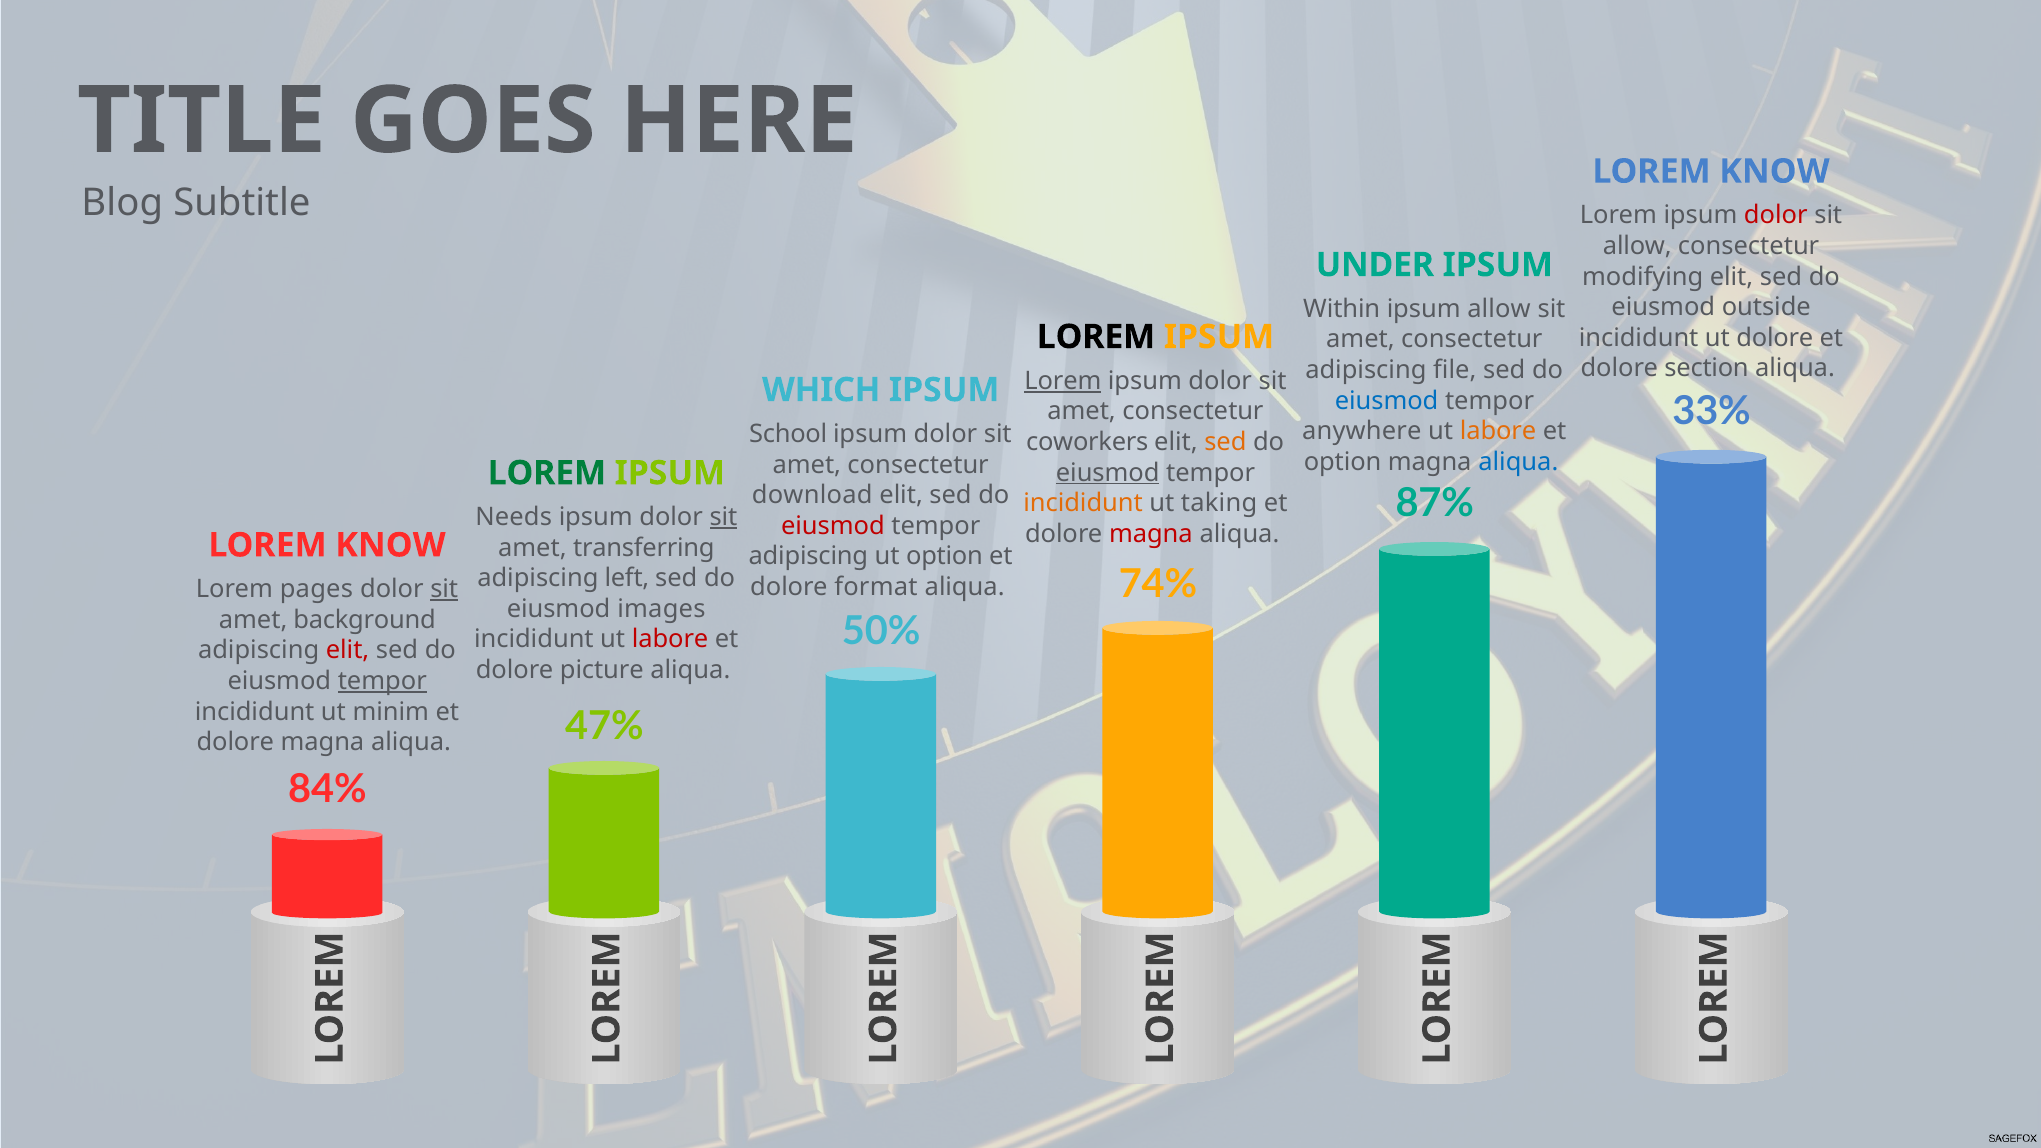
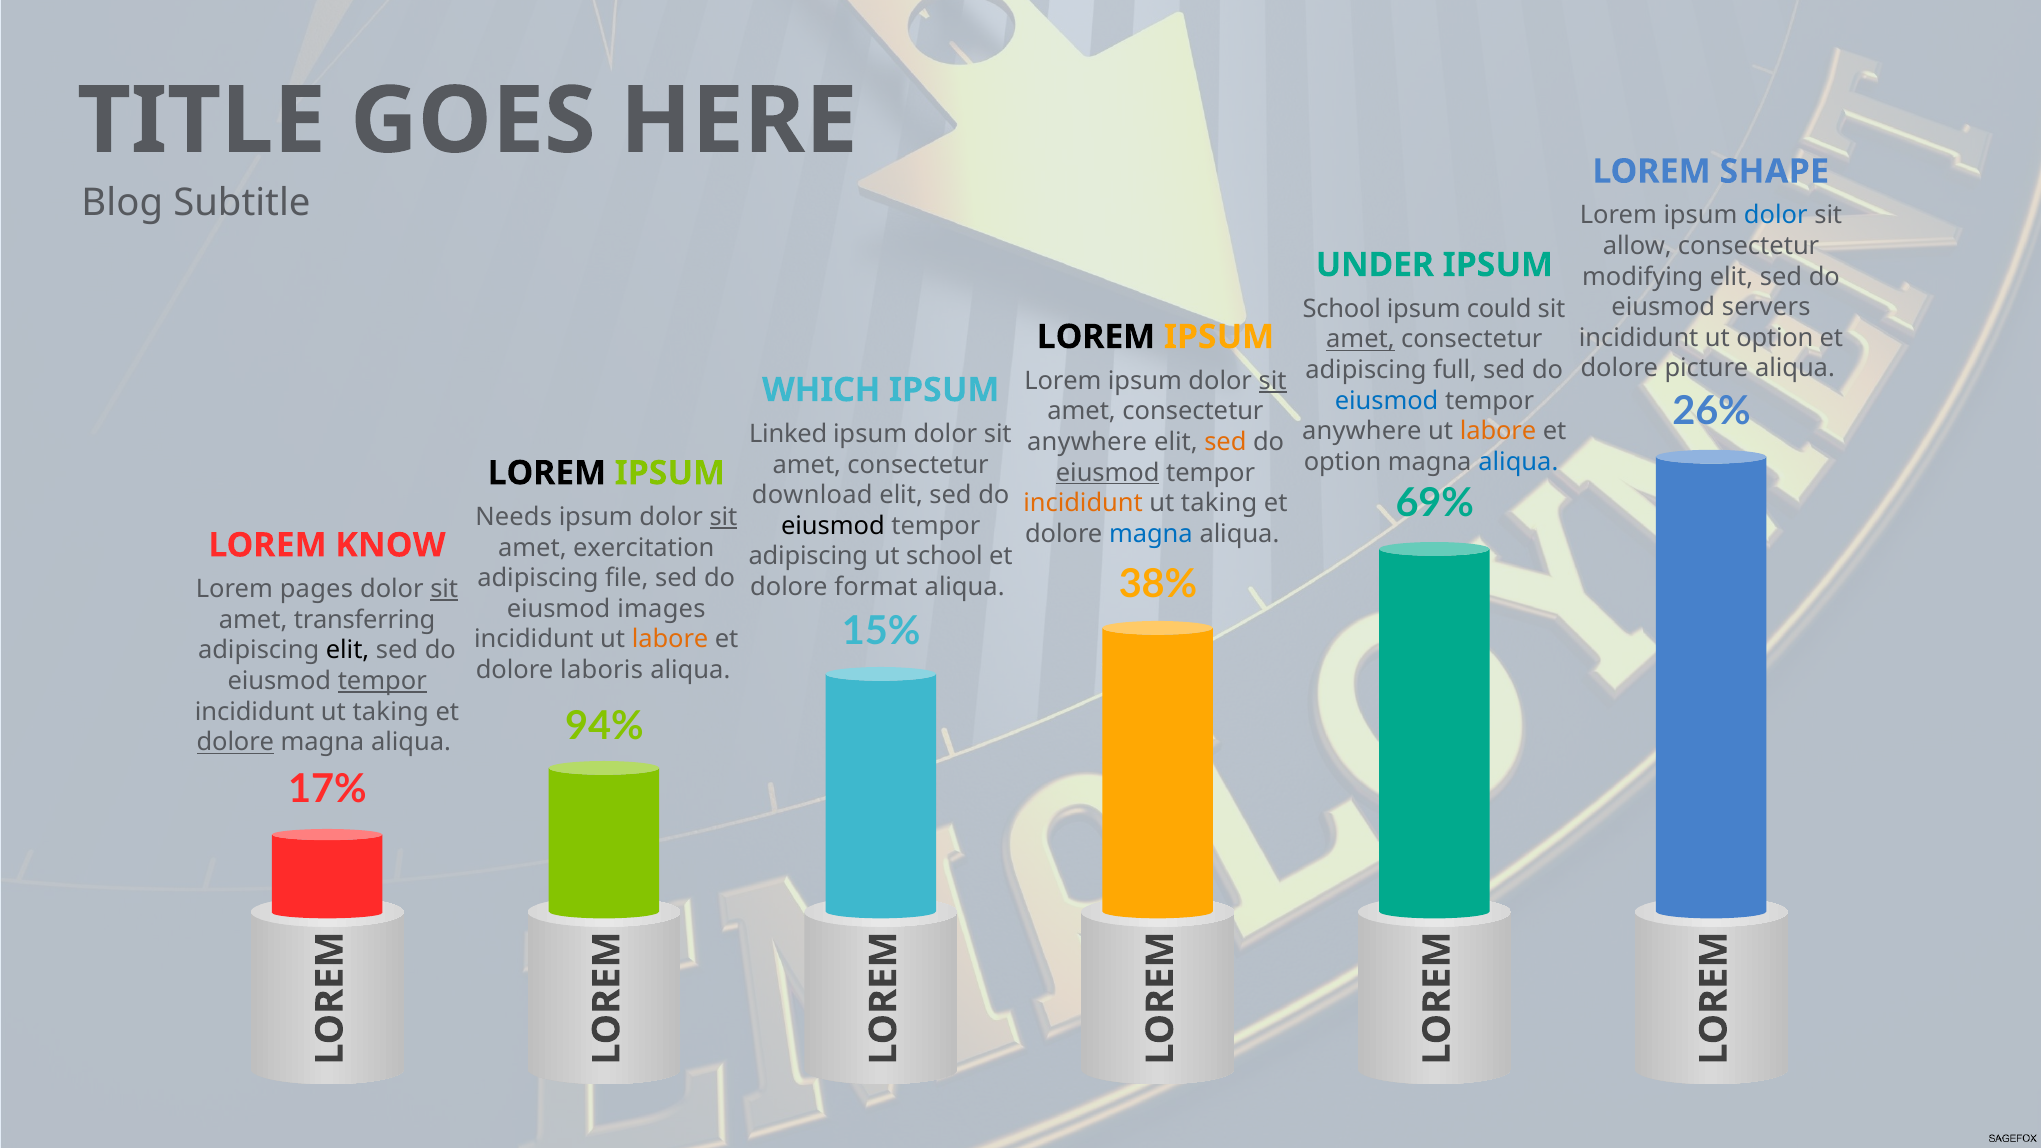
KNOW at (1774, 171): KNOW -> SHAPE
dolor at (1776, 215) colour: red -> blue
outside: outside -> servers
Within at (1342, 309): Within -> School
ipsum allow: allow -> could
ut dolore: dolore -> option
amet at (1360, 340) underline: none -> present
section: section -> picture
file: file -> full
Lorem at (1063, 381) underline: present -> none
sit at (1273, 381) underline: none -> present
33%: 33% -> 26%
School: School -> Linked
coworkers at (1087, 442): coworkers -> anywhere
LOREM at (547, 473) colour: green -> black
87%: 87% -> 69%
eiusmod at (833, 526) colour: red -> black
magna at (1151, 534) colour: red -> blue
transferring: transferring -> exercitation
ut option: option -> school
74%: 74% -> 38%
left: left -> file
background: background -> transferring
50%: 50% -> 15%
labore at (670, 640) colour: red -> orange
elit at (348, 651) colour: red -> black
picture: picture -> laboris
minim at (391, 712): minim -> taking
47%: 47% -> 94%
dolore at (235, 742) underline: none -> present
84%: 84% -> 17%
